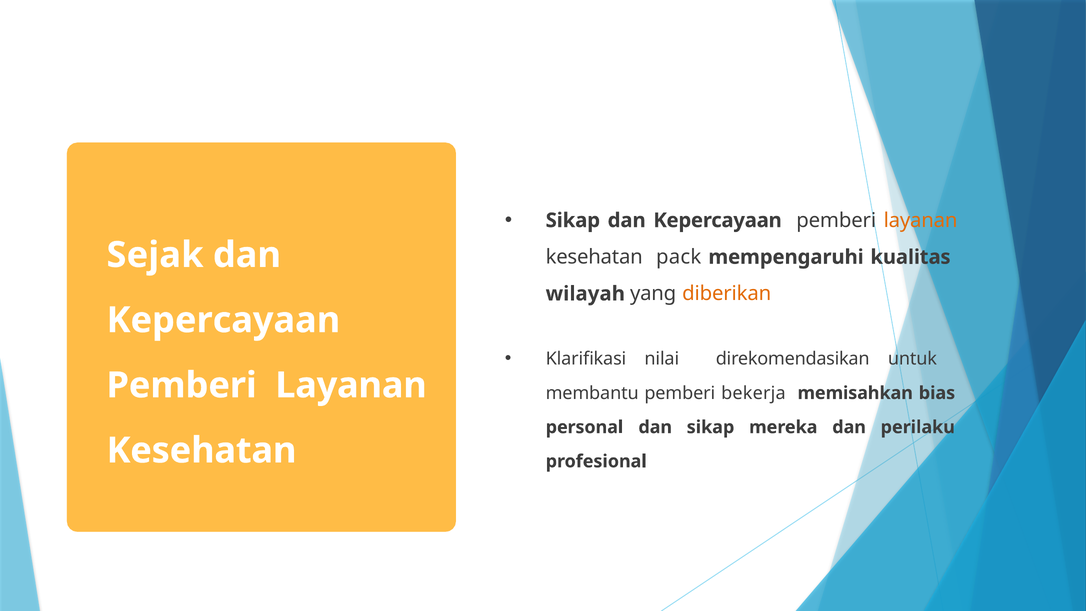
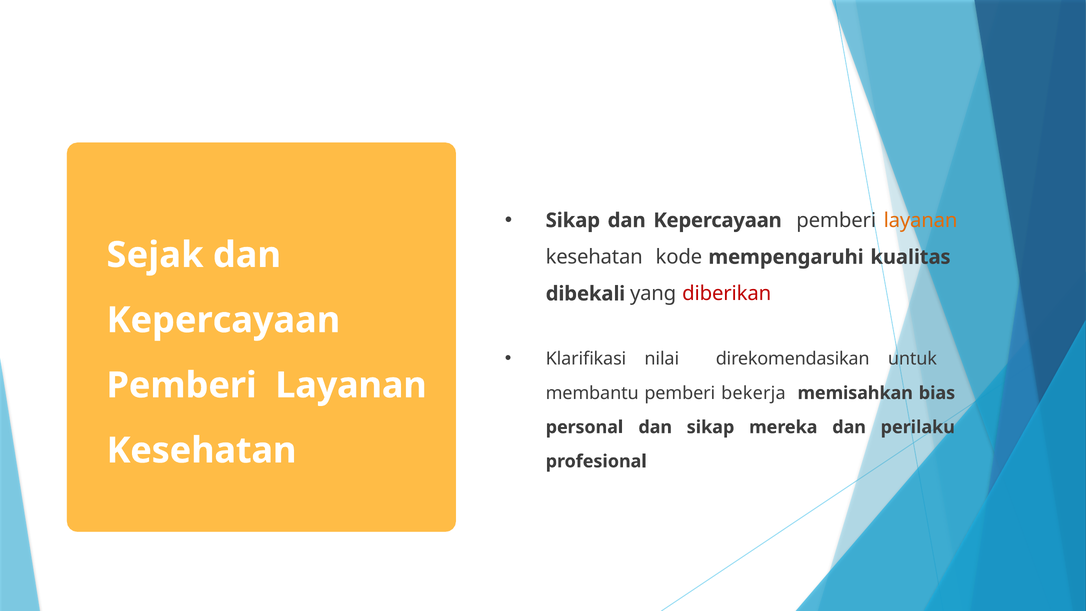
pack: pack -> kode
wilayah: wilayah -> dibekali
diberikan colour: orange -> red
